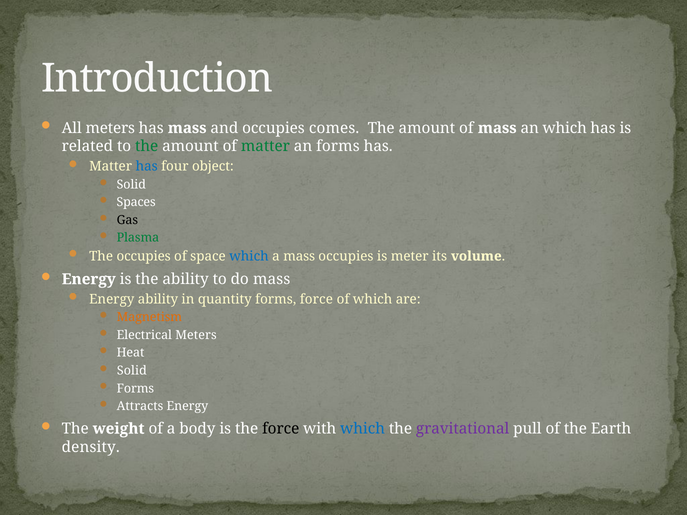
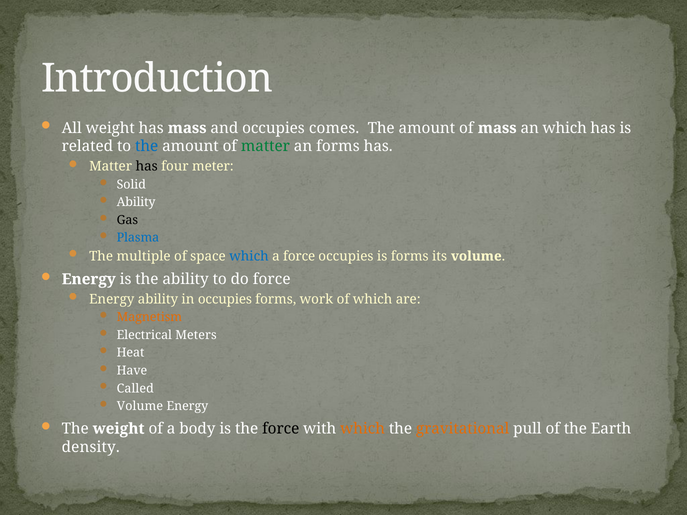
All meters: meters -> weight
the at (147, 146) colour: green -> blue
has at (147, 166) colour: blue -> black
object: object -> meter
Spaces at (136, 202): Spaces -> Ability
Plasma colour: green -> blue
The occupies: occupies -> multiple
a mass: mass -> force
is meter: meter -> forms
do mass: mass -> force
in quantity: quantity -> occupies
forms force: force -> work
Solid at (132, 371): Solid -> Have
Forms at (135, 389): Forms -> Called
Attracts at (140, 406): Attracts -> Volume
which at (363, 429) colour: blue -> orange
gravitational colour: purple -> orange
